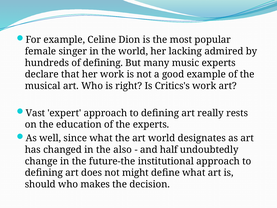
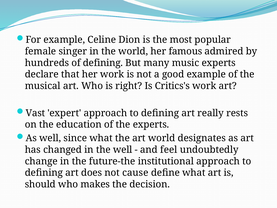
lacking: lacking -> famous
the also: also -> well
half: half -> feel
might: might -> cause
